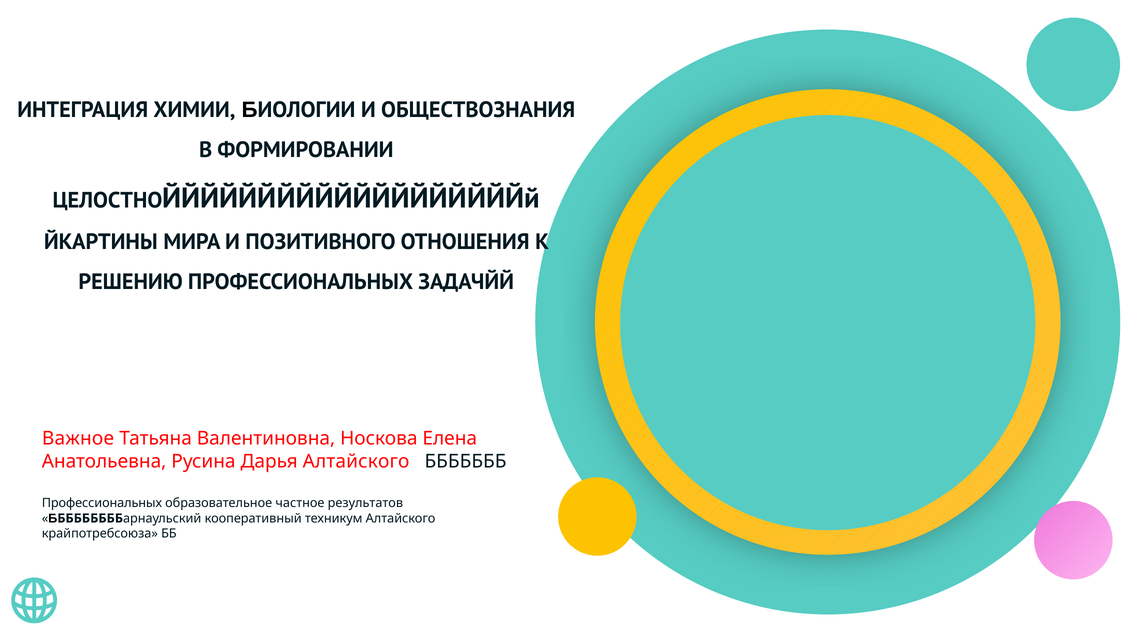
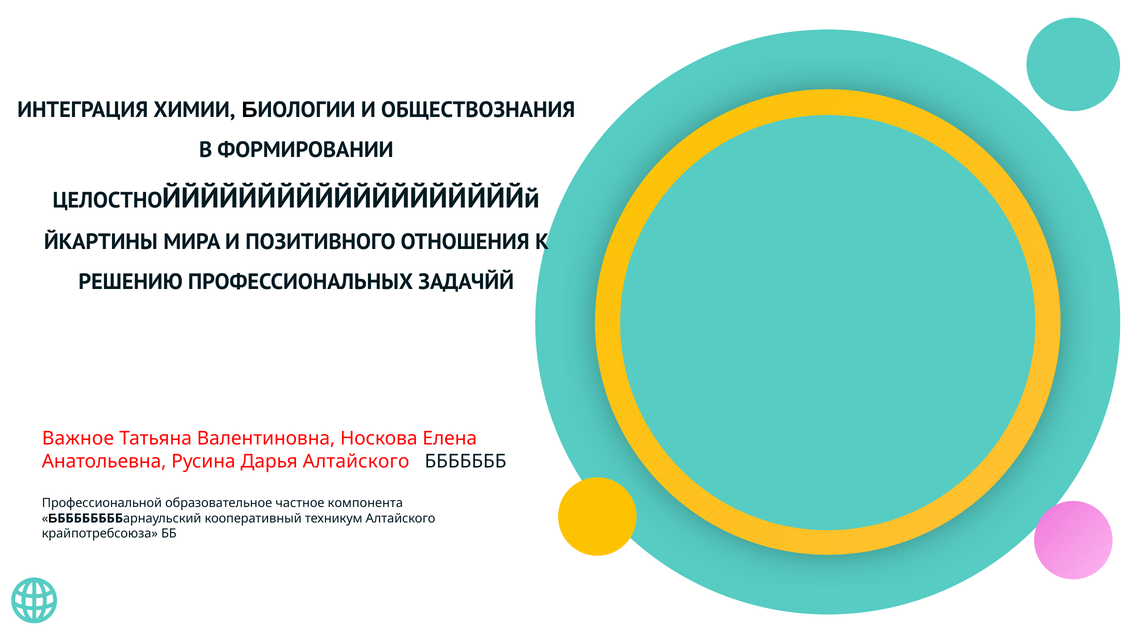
Профессиональных at (102, 503): Профессиональных -> Профессиональной
результатов: результатов -> компонента
